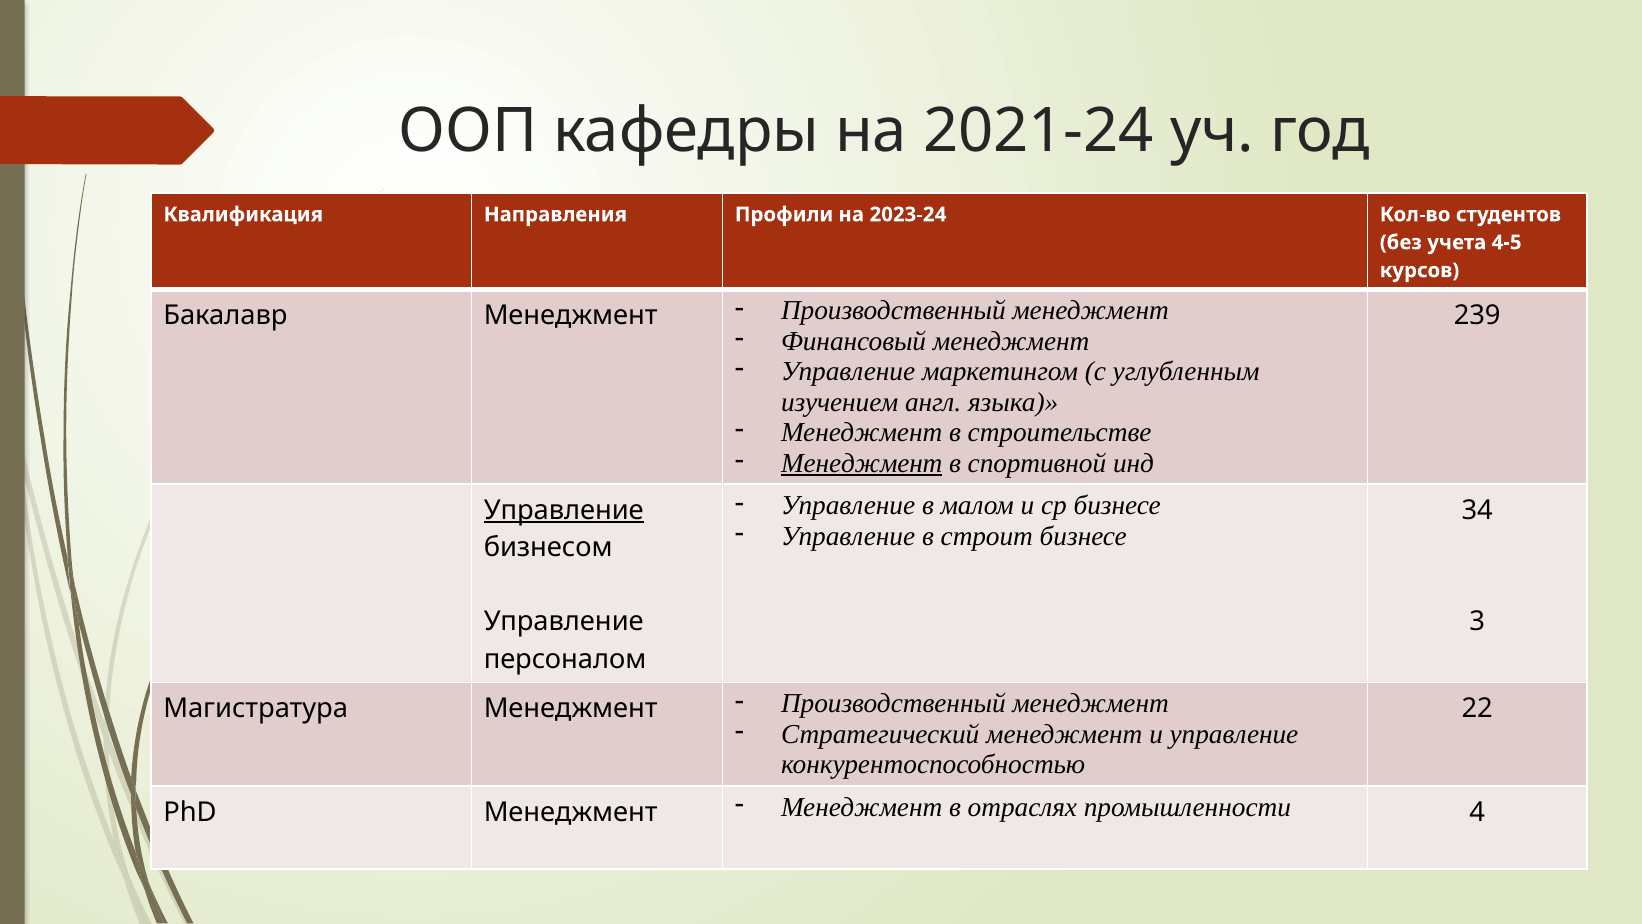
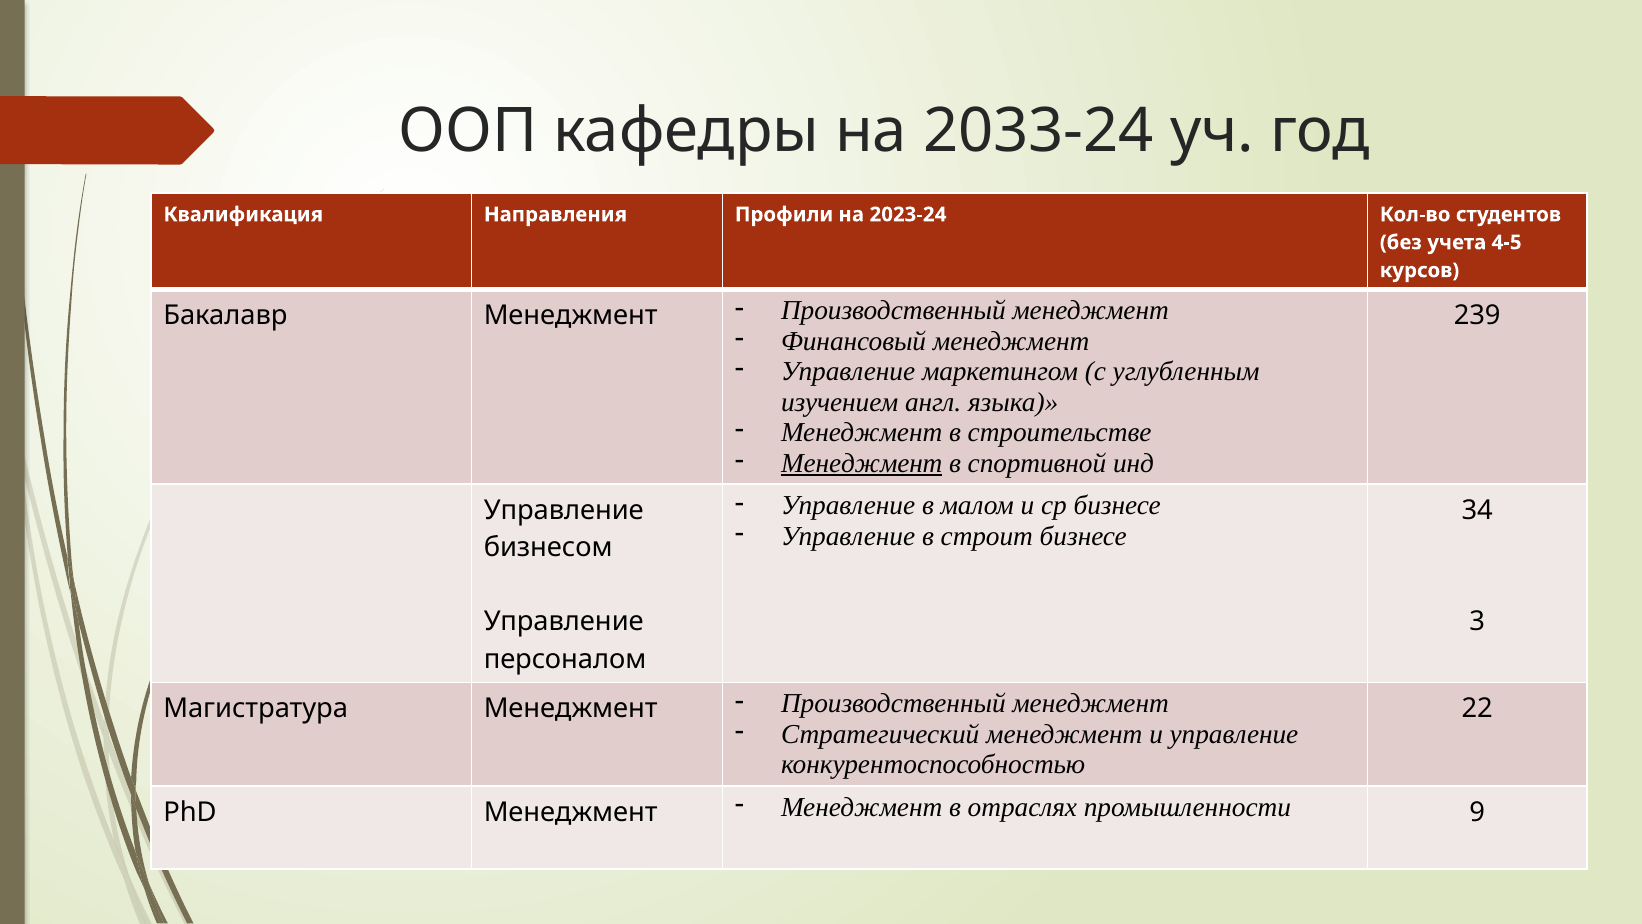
2021-24: 2021-24 -> 2033-24
Управление at (564, 510) underline: present -> none
4: 4 -> 9
